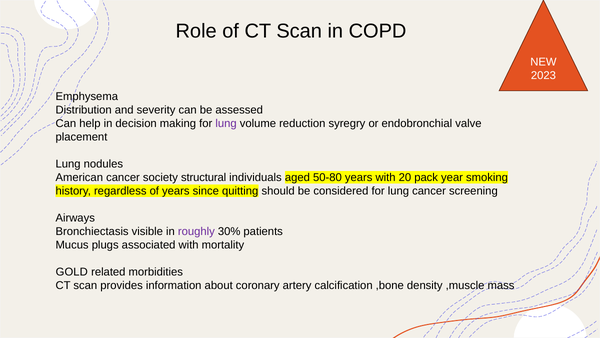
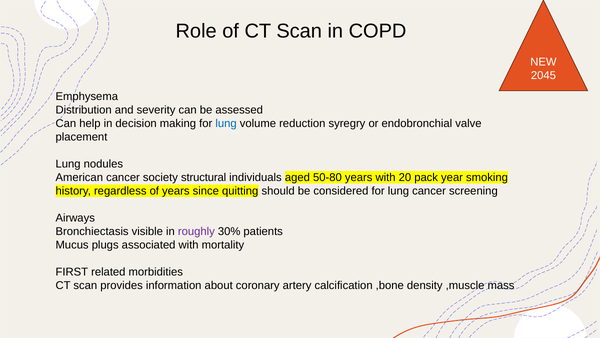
2023: 2023 -> 2045
lung at (226, 123) colour: purple -> blue
GOLD: GOLD -> FIRST
